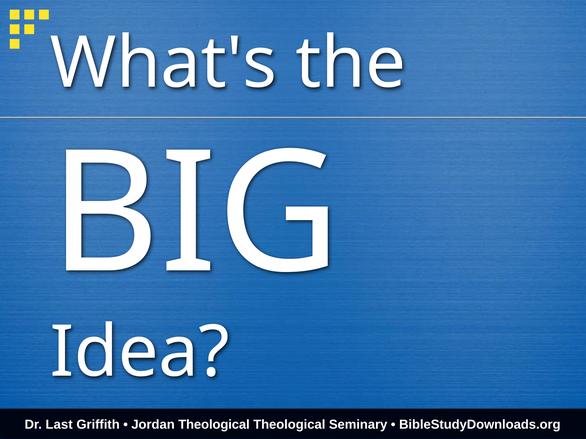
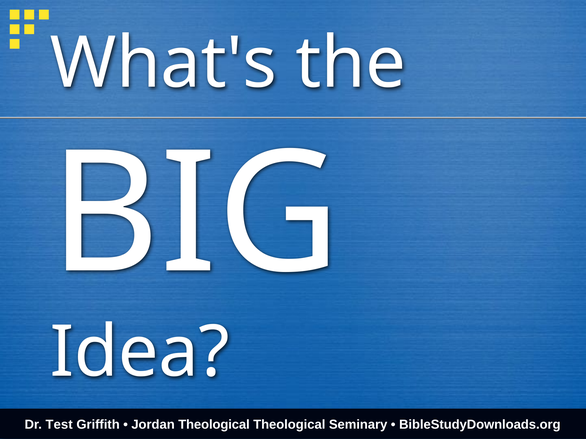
Last: Last -> Test
